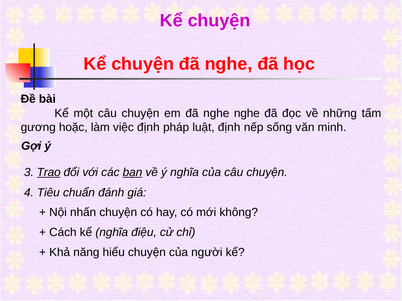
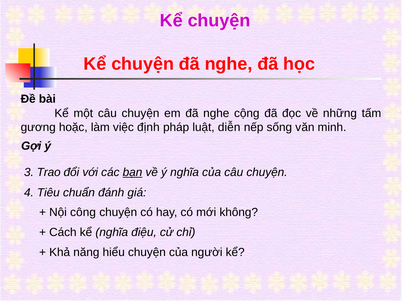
nghe nghe: nghe -> cộng
luật định: định -> diễn
Trao underline: present -> none
nhấn: nhấn -> công
